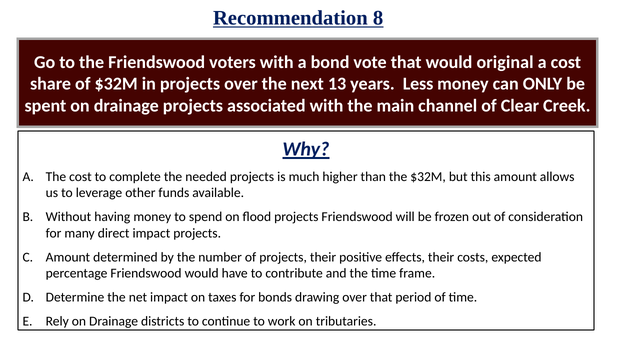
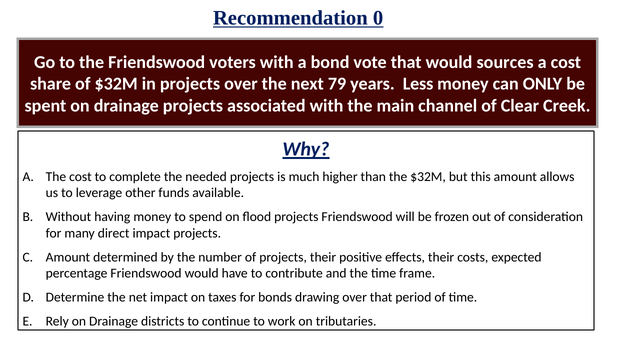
8: 8 -> 0
original: original -> sources
13: 13 -> 79
